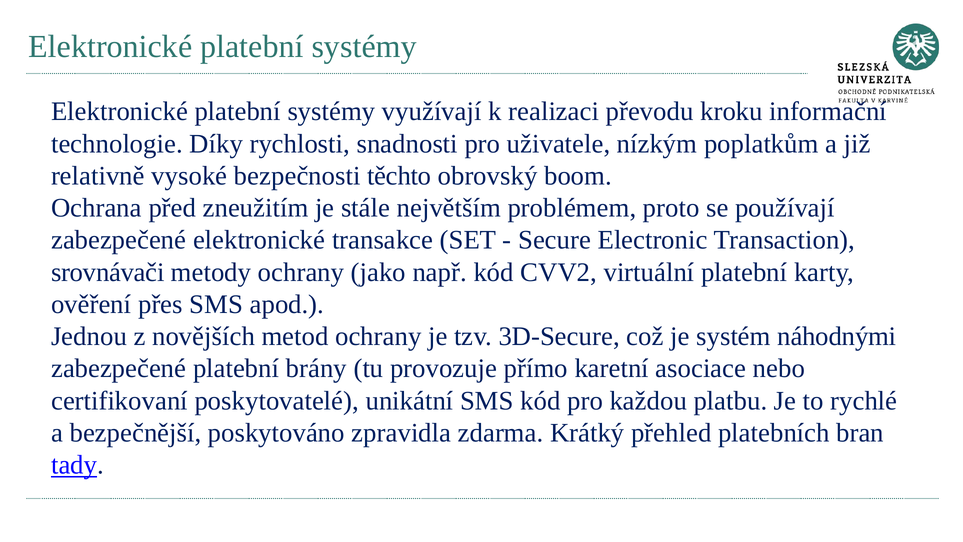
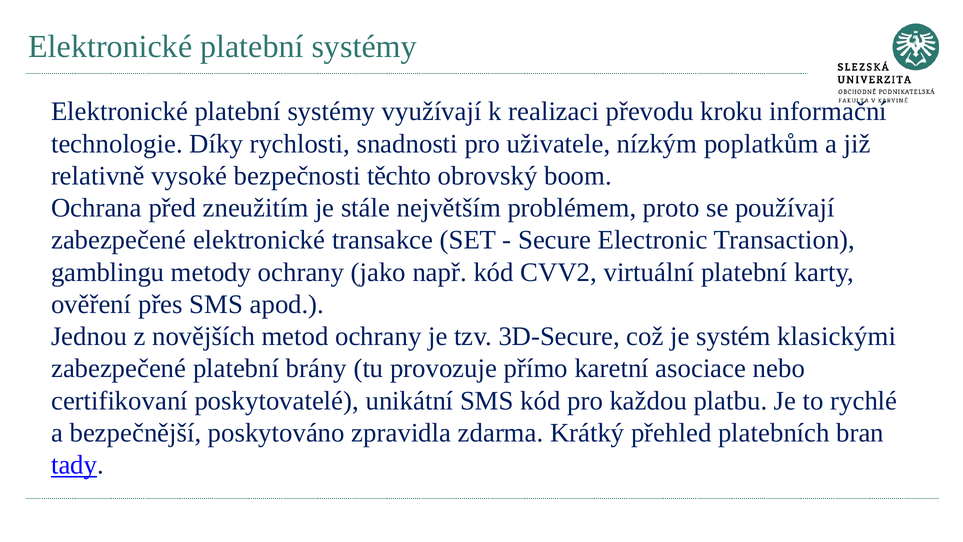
srovnávači: srovnávači -> gamblingu
náhodnými: náhodnými -> klasickými
